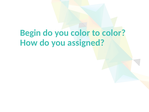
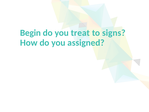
you color: color -> treat
to color: color -> signs
